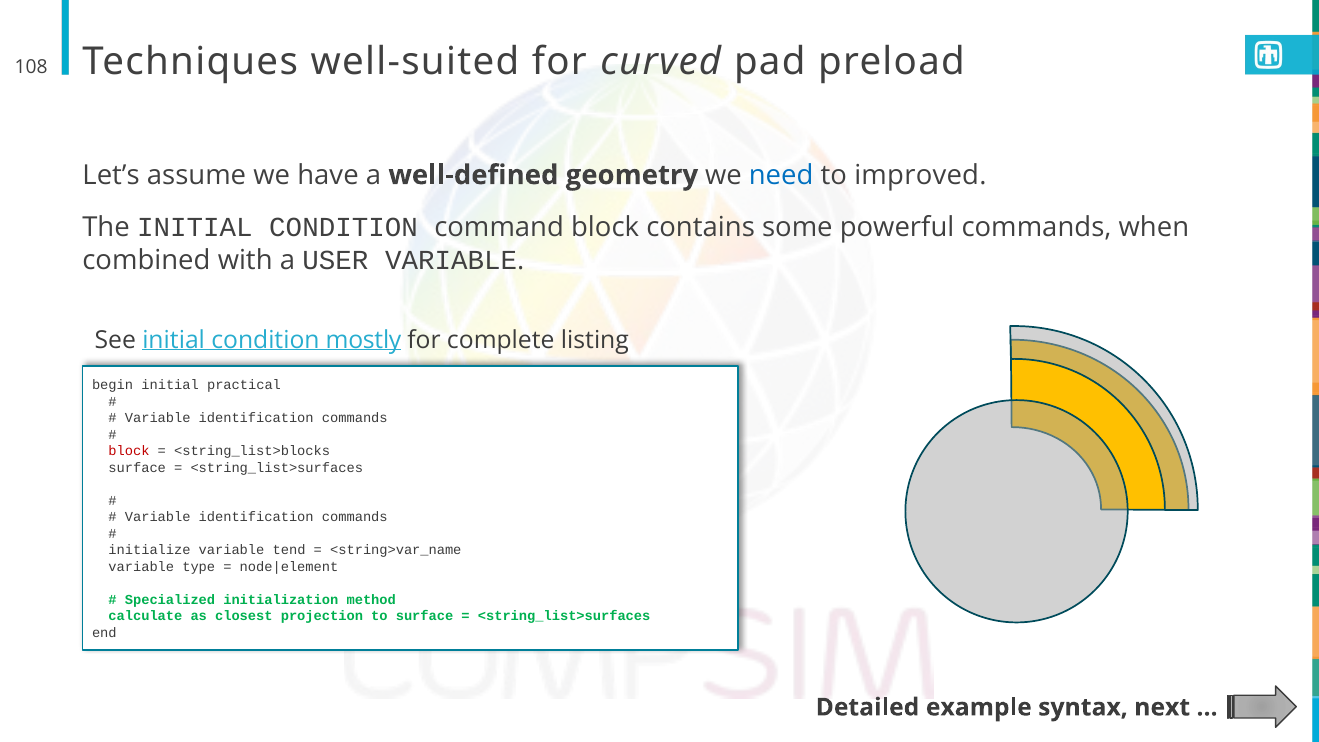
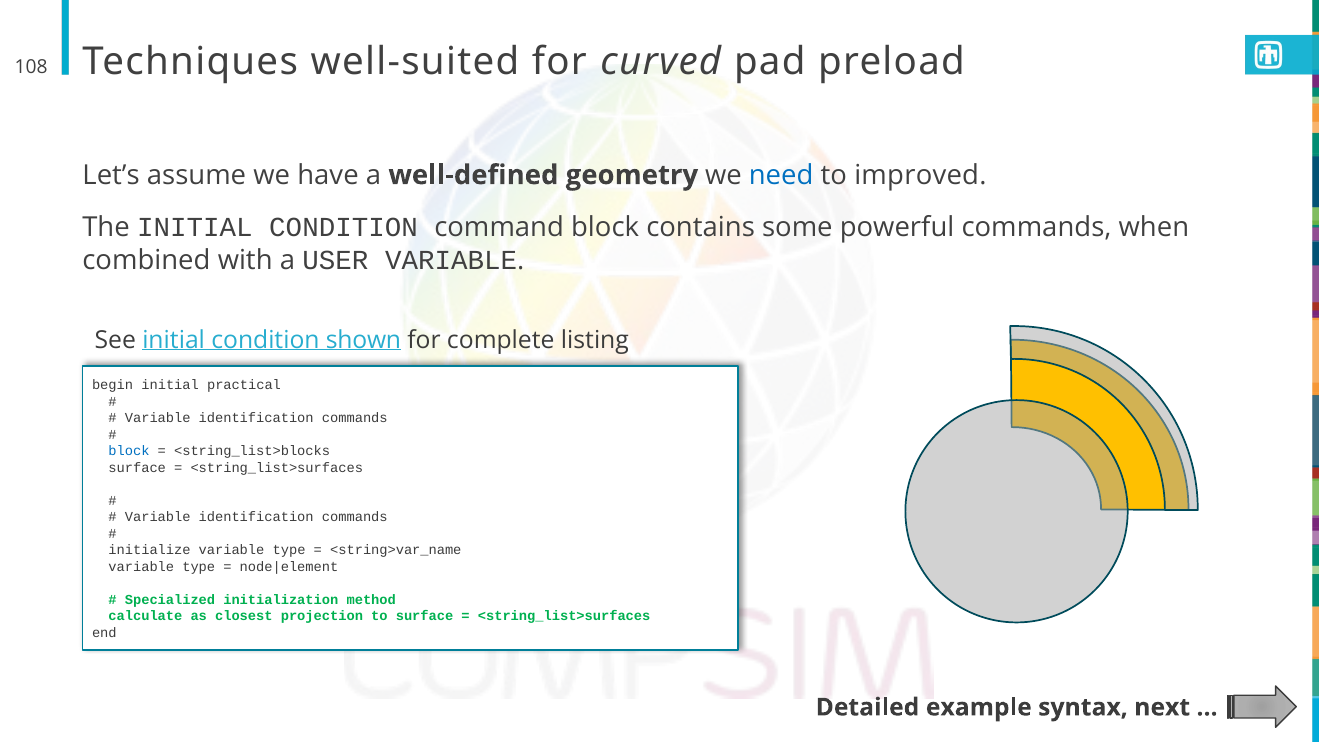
mostly: mostly -> shown
block at (129, 451) colour: red -> blue
initialize variable tend: tend -> type
